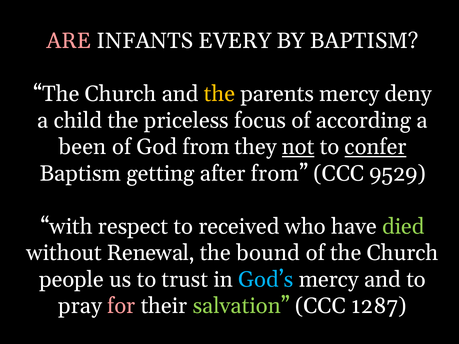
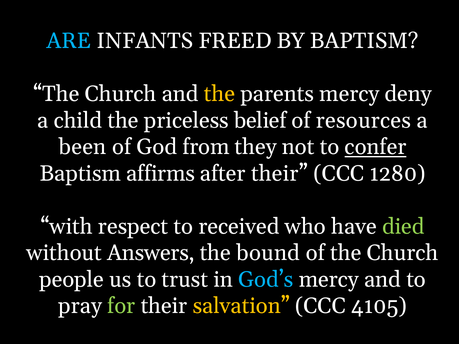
ARE colour: pink -> light blue
EVERY: EVERY -> FREED
focus: focus -> belief
according: according -> resources
not underline: present -> none
getting: getting -> affirms
after from: from -> their
9529: 9529 -> 1280
Renewal: Renewal -> Answers
for colour: pink -> light green
salvation colour: light green -> yellow
1287: 1287 -> 4105
